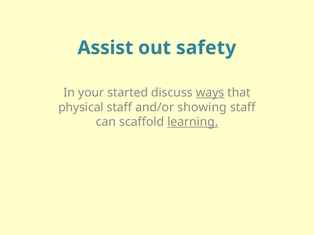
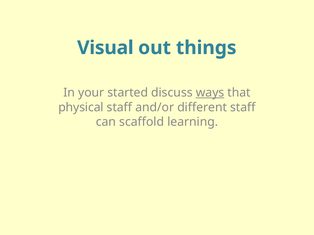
Assist: Assist -> Visual
safety: safety -> things
showing: showing -> different
learning underline: present -> none
